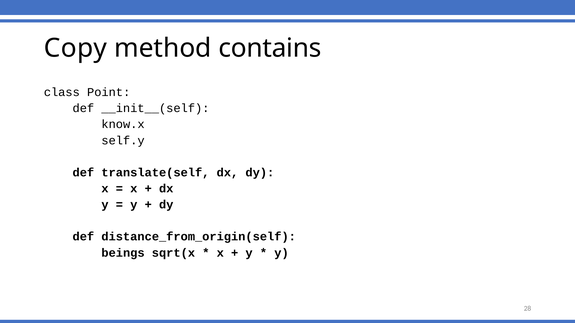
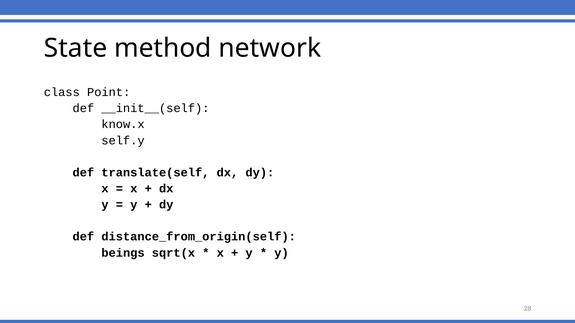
Copy: Copy -> State
contains: contains -> network
